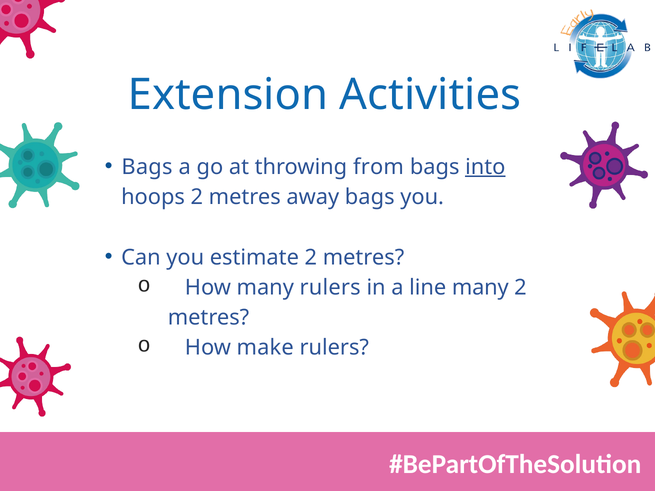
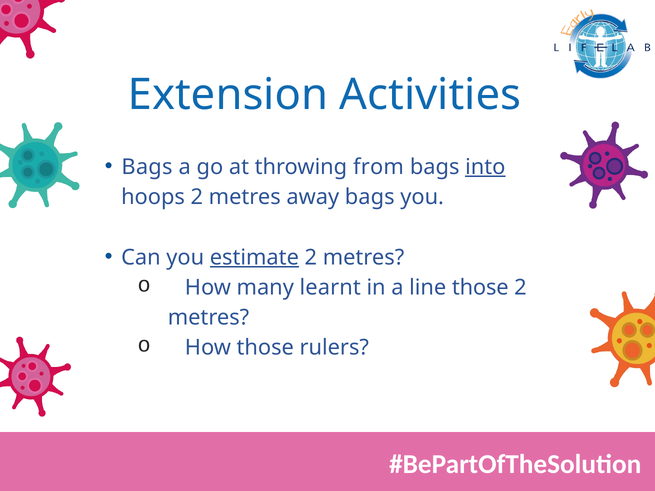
estimate underline: none -> present
many rulers: rulers -> learnt
line many: many -> those
How make: make -> those
